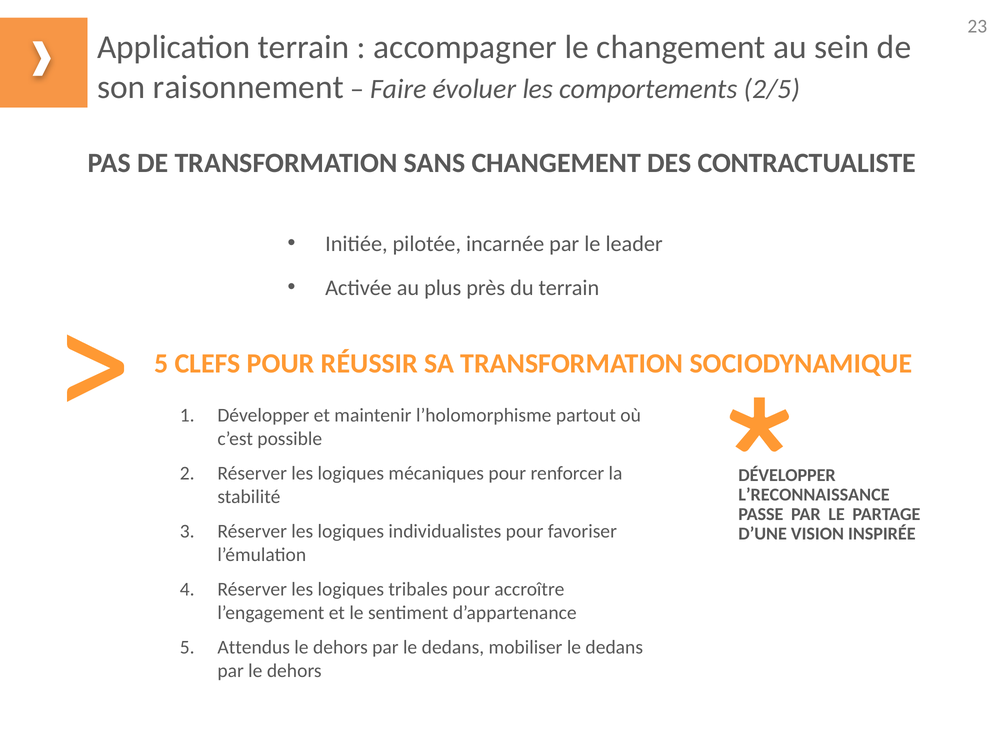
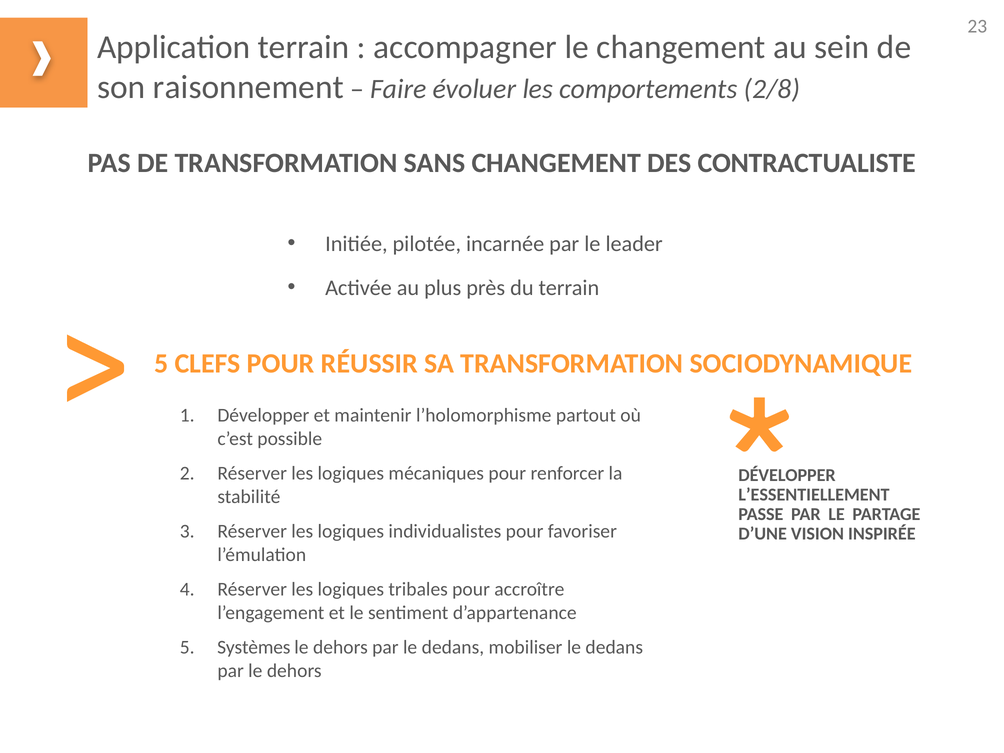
2/5: 2/5 -> 2/8
L’RECONNAISSANCE: L’RECONNAISSANCE -> L’ESSENTIELLEMENT
Attendus: Attendus -> Systèmes
